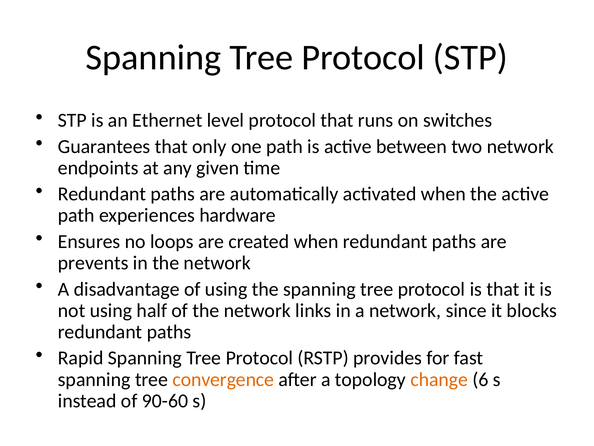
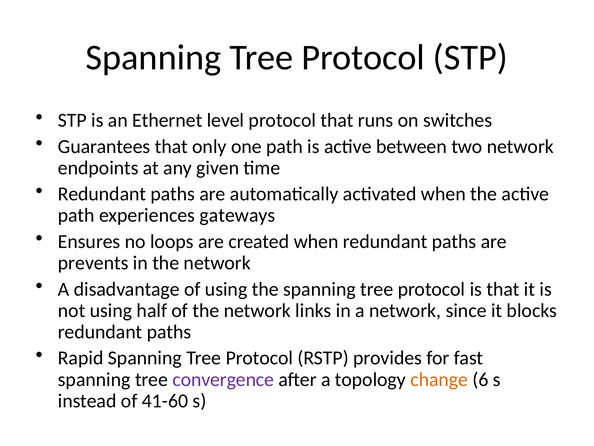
hardware: hardware -> gateways
convergence colour: orange -> purple
90-60: 90-60 -> 41-60
